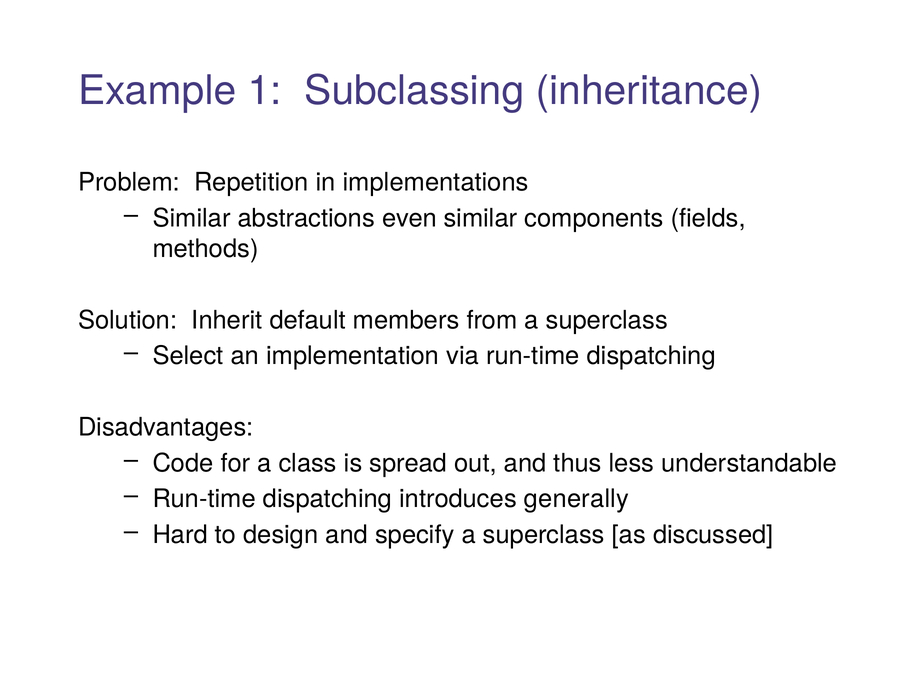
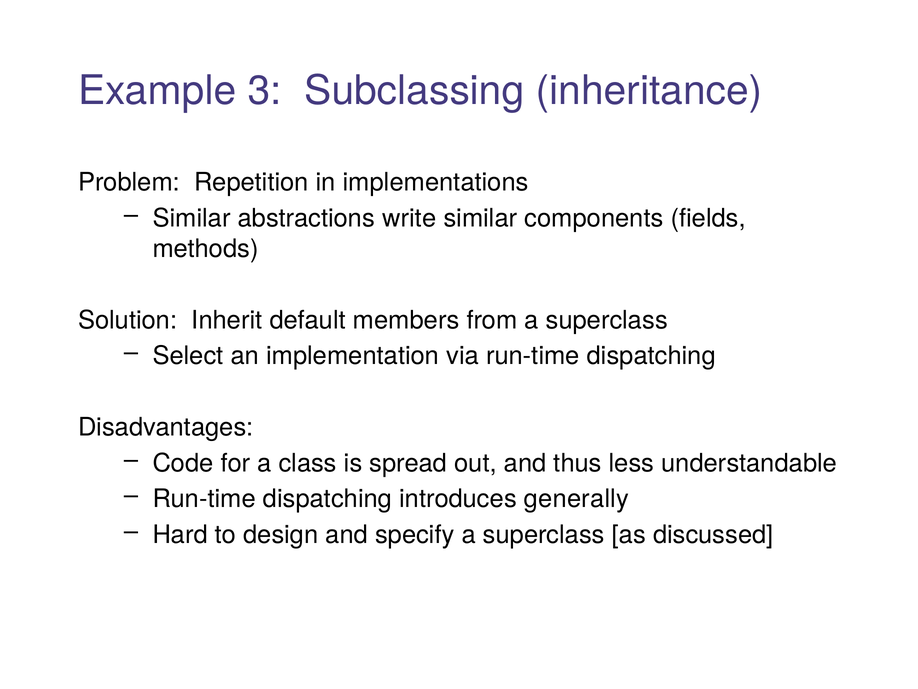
1: 1 -> 3
even: even -> write
